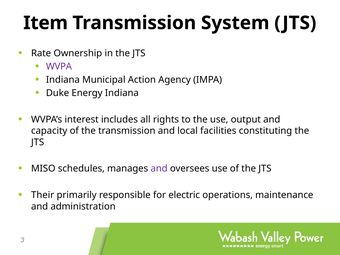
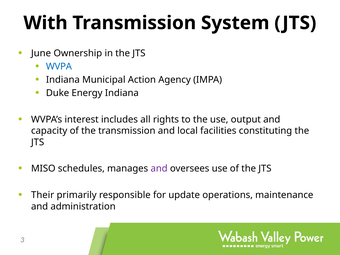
Item: Item -> With
Rate: Rate -> June
WVPA colour: purple -> blue
electric: electric -> update
